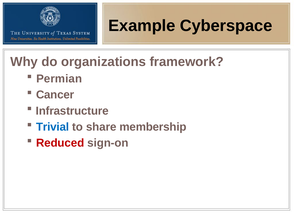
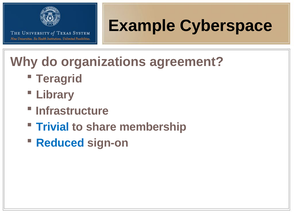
framework: framework -> agreement
Permian: Permian -> Teragrid
Cancer: Cancer -> Library
Reduced colour: red -> blue
